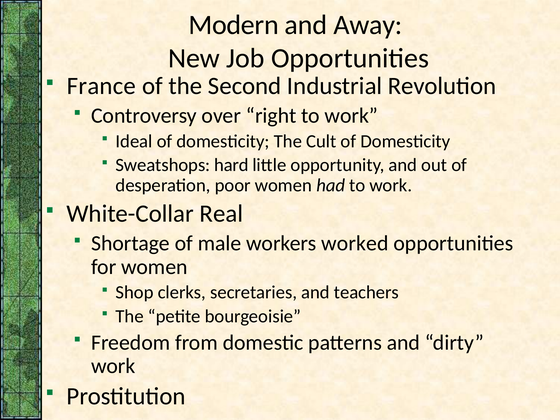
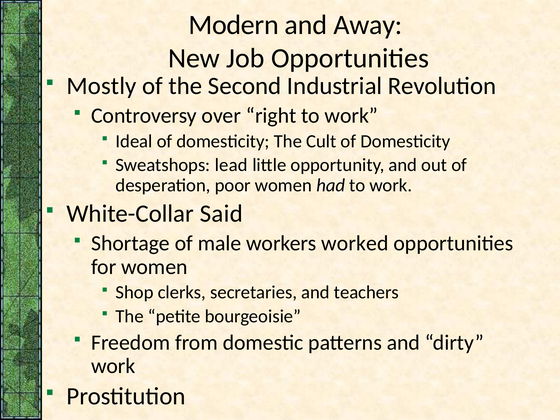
France: France -> Mostly
hard: hard -> lead
Real: Real -> Said
